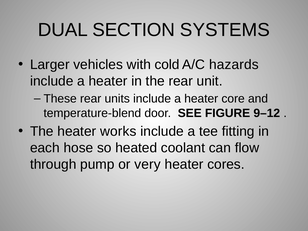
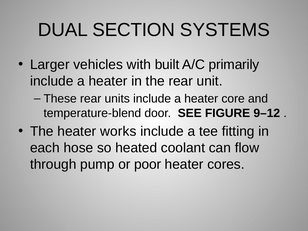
cold: cold -> built
hazards: hazards -> primarily
very: very -> poor
